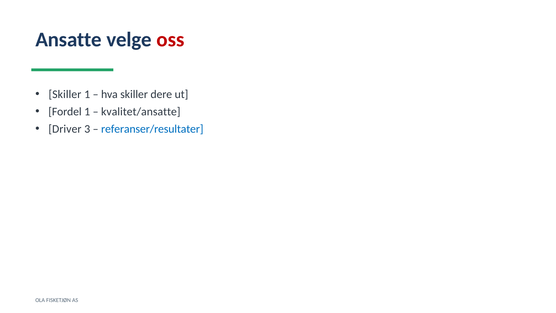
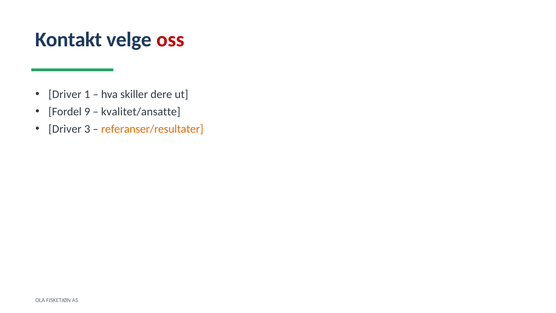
Ansatte: Ansatte -> Kontakt
Skiller at (65, 94): Skiller -> Driver
Fordel 1: 1 -> 9
referanser/resultater colour: blue -> orange
